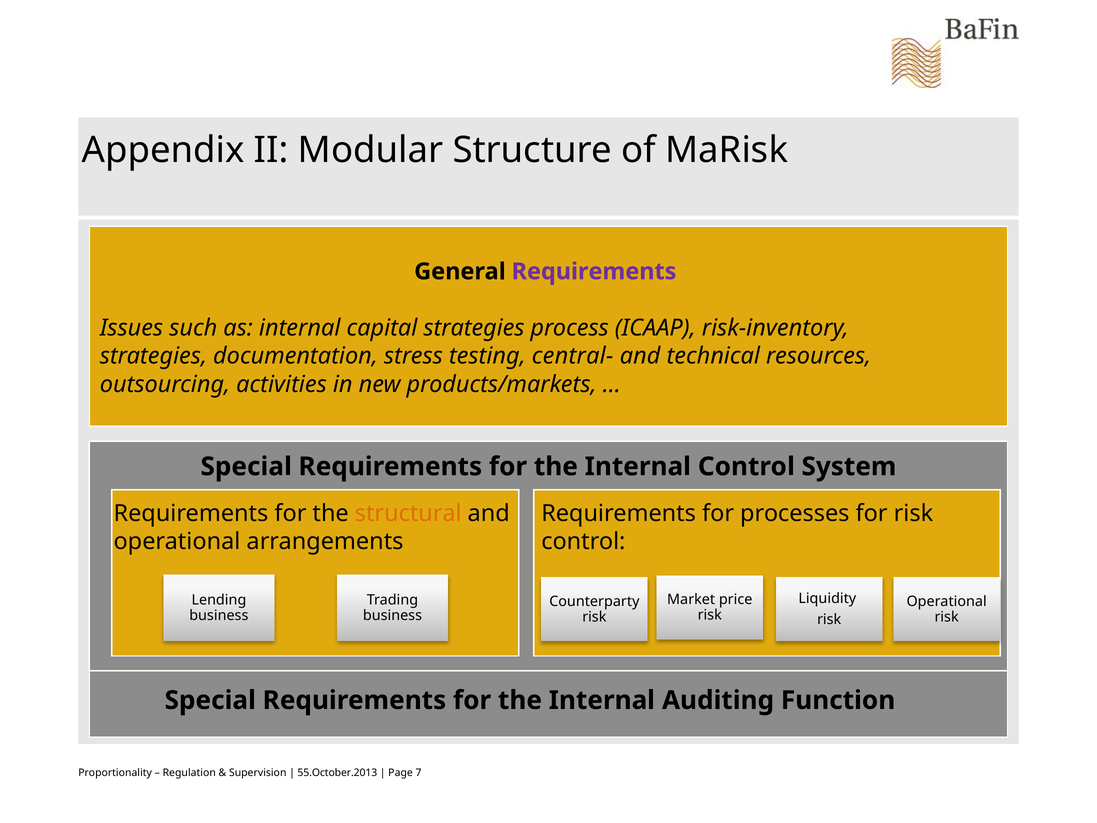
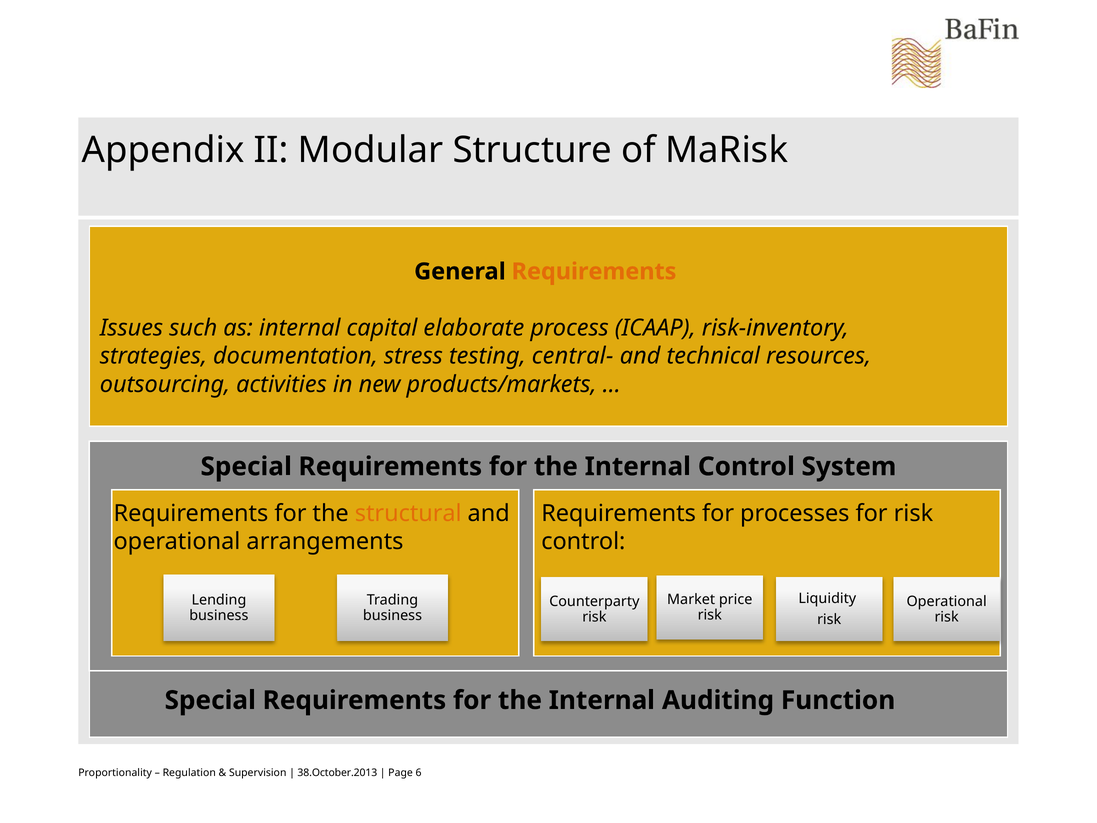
Requirements at (594, 271) colour: purple -> orange
capital strategies: strategies -> elaborate
55.October.2013: 55.October.2013 -> 38.October.2013
7: 7 -> 6
